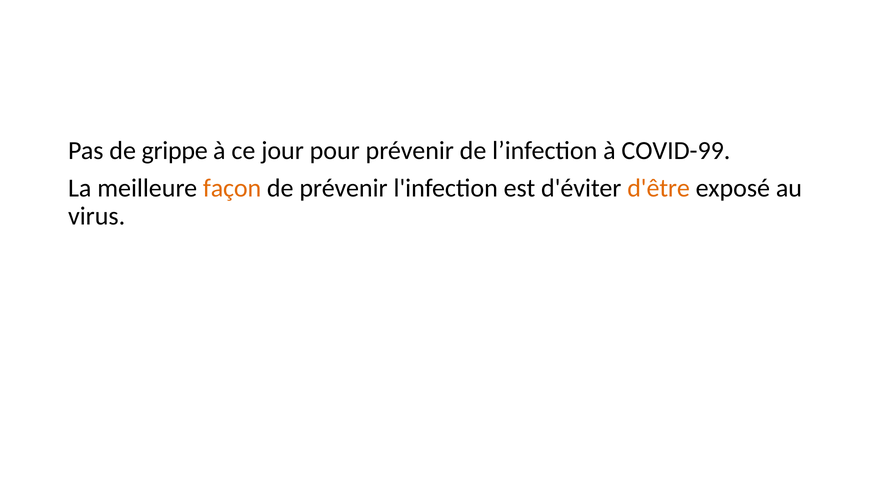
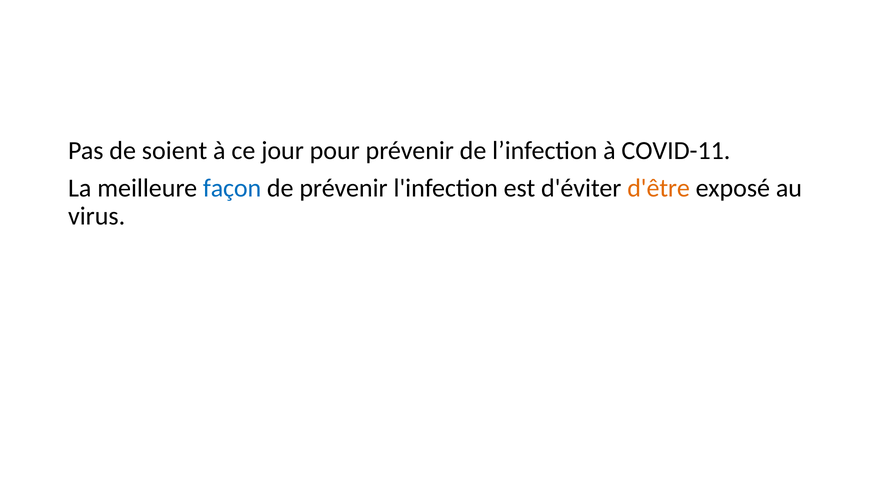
grippe: grippe -> soient
COVID-99: COVID-99 -> COVID-11
façon colour: orange -> blue
